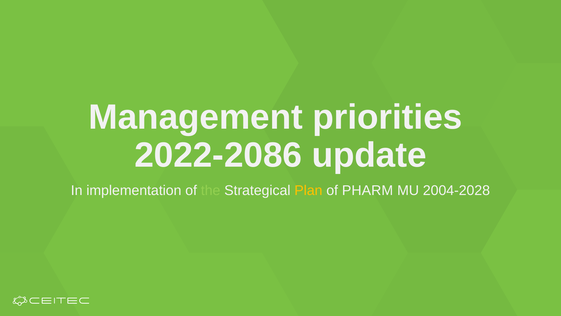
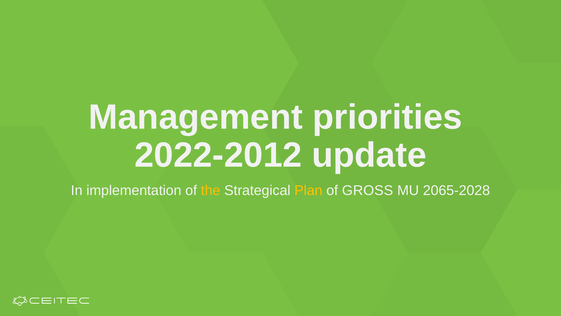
2022-2086: 2022-2086 -> 2022-2012
the colour: light green -> yellow
PHARM: PHARM -> GROSS
2004-2028: 2004-2028 -> 2065-2028
